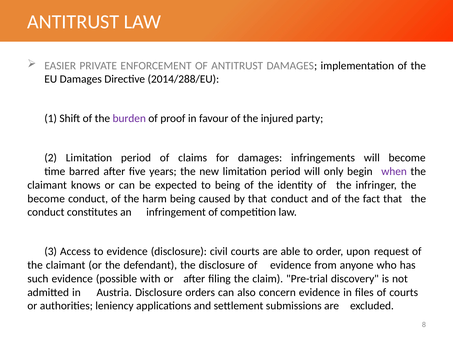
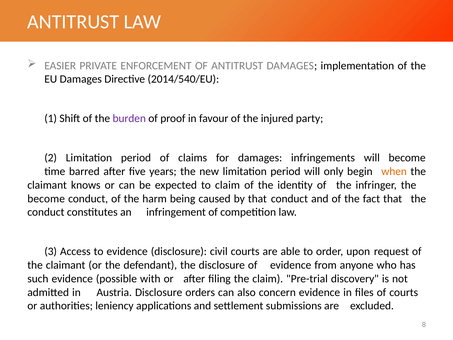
2014/288/EU: 2014/288/EU -> 2014/540/EU
when colour: purple -> orange
to being: being -> claim
